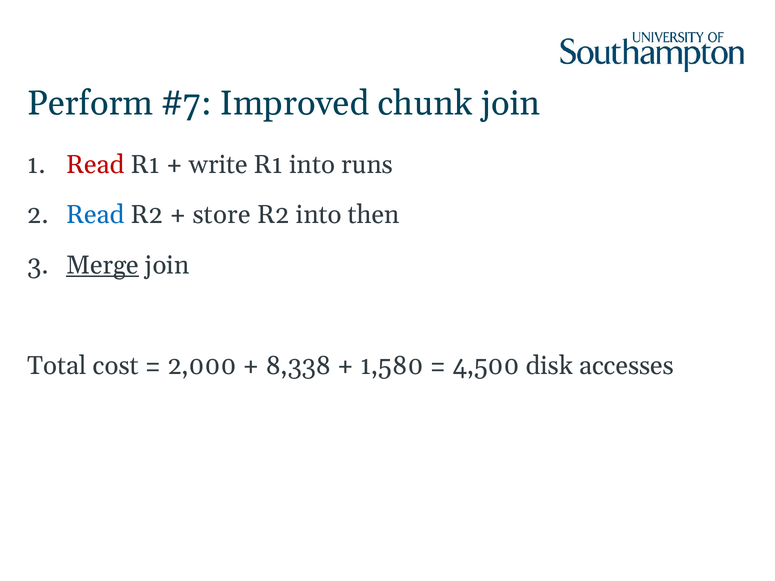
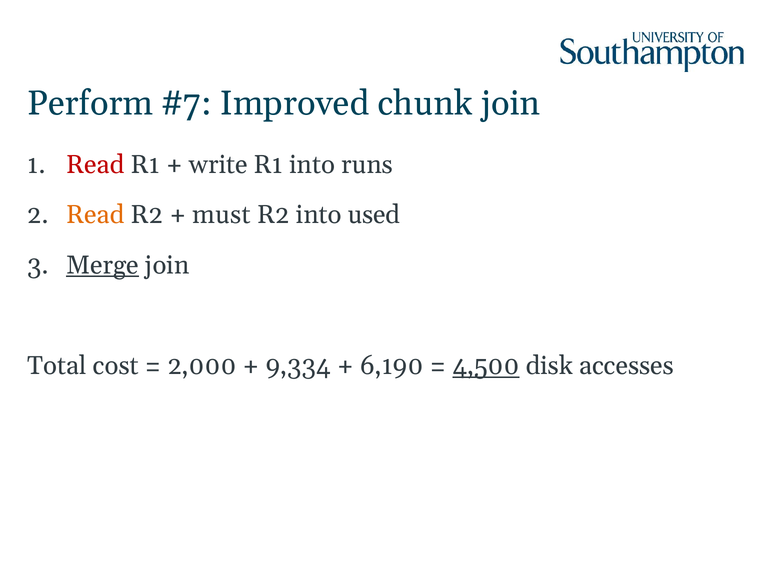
Read at (95, 215) colour: blue -> orange
store: store -> must
then: then -> used
8,338: 8,338 -> 9,334
1,580: 1,580 -> 6,190
4,500 underline: none -> present
